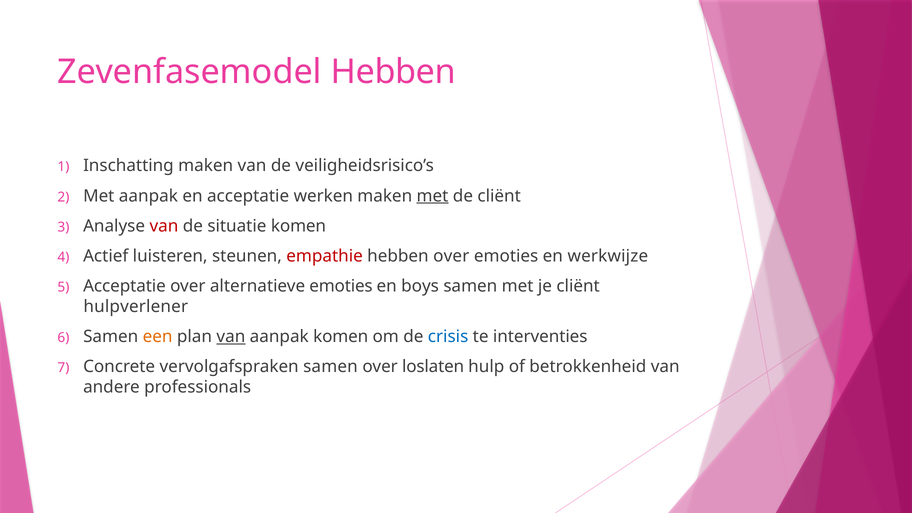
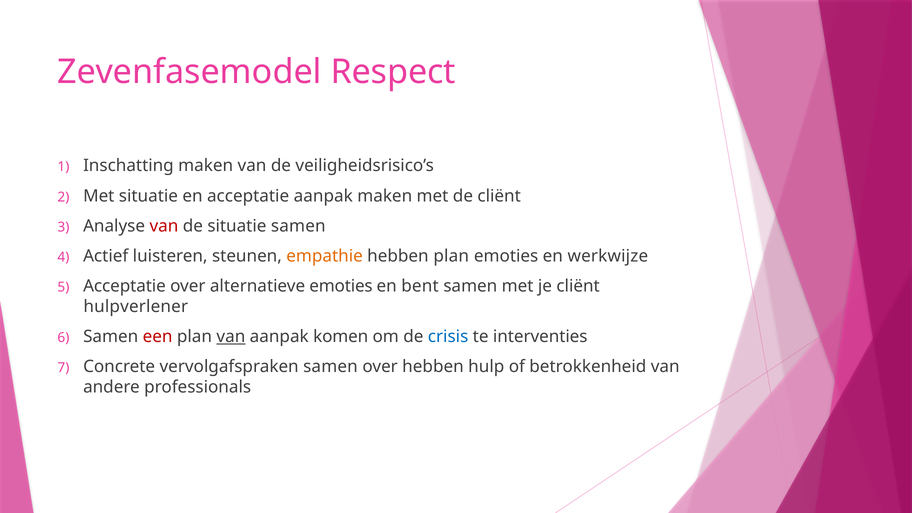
Zevenfasemodel Hebben: Hebben -> Respect
Met aanpak: aanpak -> situatie
acceptatie werken: werken -> aanpak
met at (433, 196) underline: present -> none
situatie komen: komen -> samen
empathie colour: red -> orange
hebben over: over -> plan
boys: boys -> bent
een colour: orange -> red
over loslaten: loslaten -> hebben
